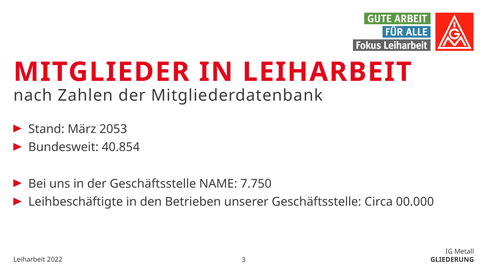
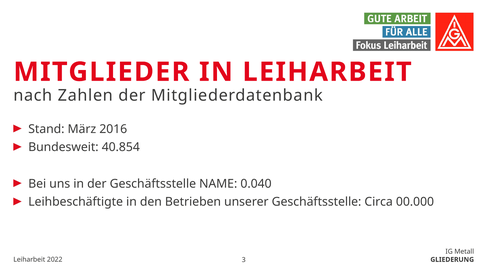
2053: 2053 -> 2016
7.750: 7.750 -> 0.040
